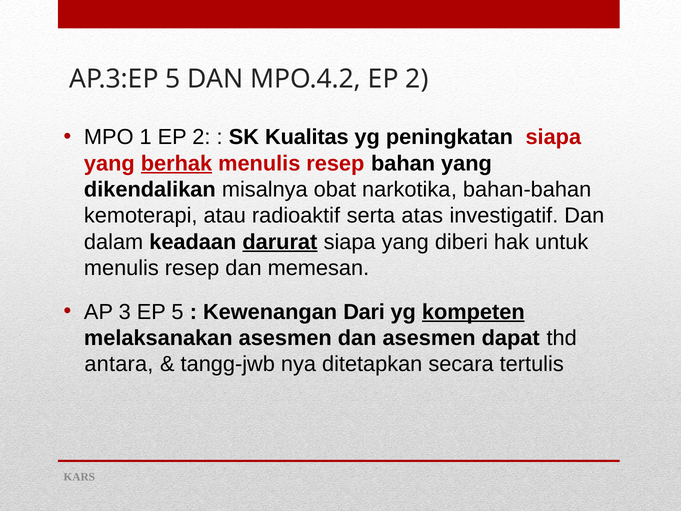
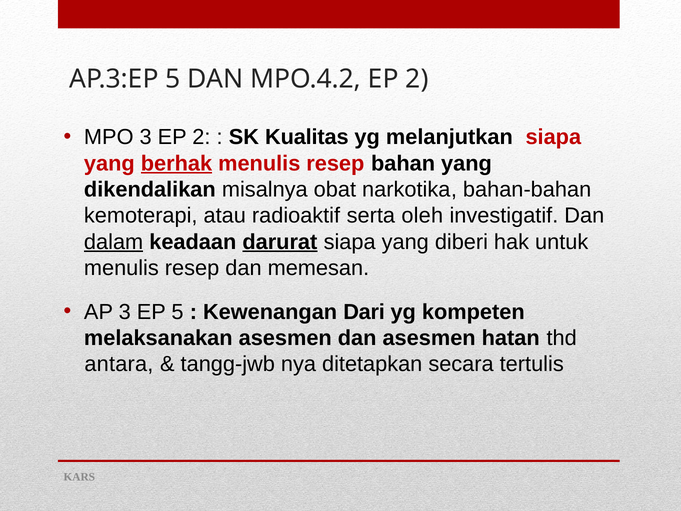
MPO 1: 1 -> 3
peningkatan: peningkatan -> melanjutkan
atas: atas -> oleh
dalam underline: none -> present
kompeten underline: present -> none
dapat: dapat -> hatan
